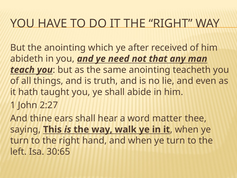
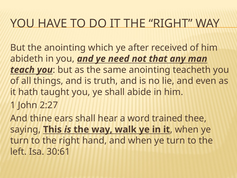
matter: matter -> trained
30:65: 30:65 -> 30:61
